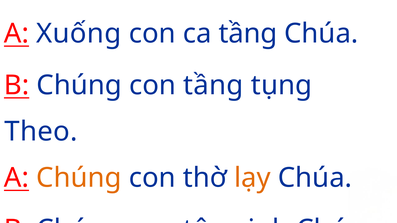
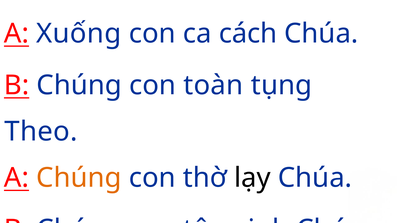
ca tầng: tầng -> cách
con tầng: tầng -> toàn
lạy colour: orange -> black
